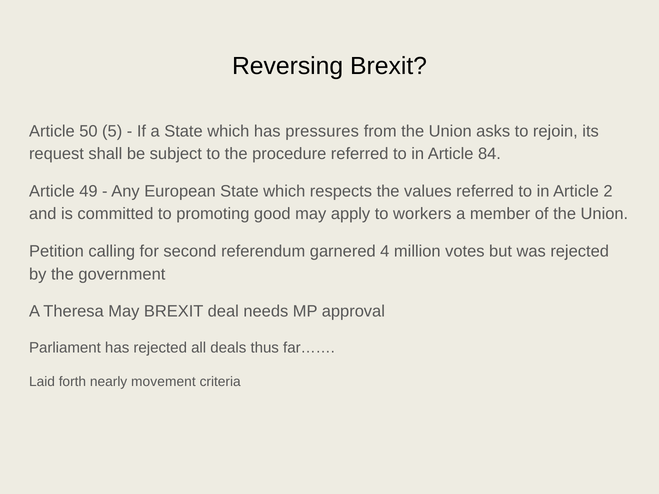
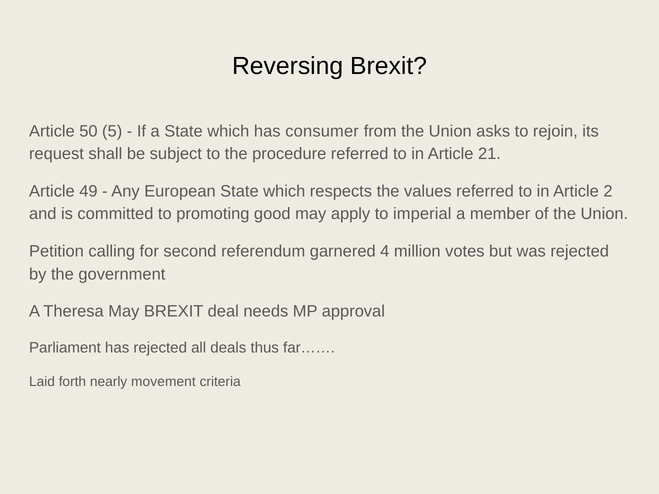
pressures: pressures -> consumer
84: 84 -> 21
workers: workers -> imperial
